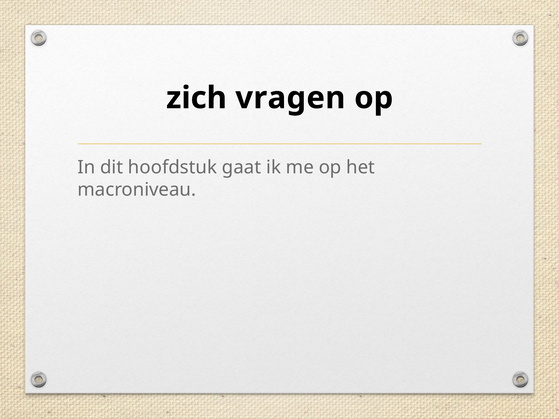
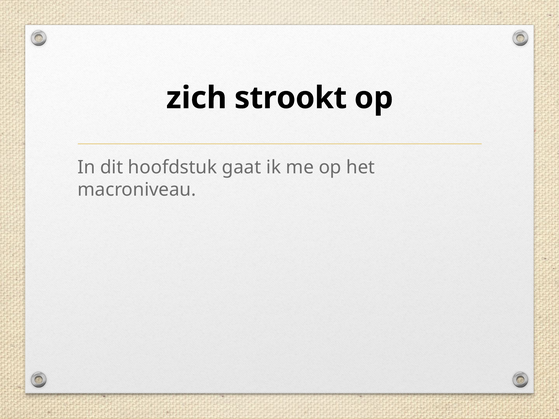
vragen: vragen -> strookt
